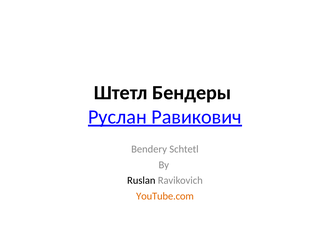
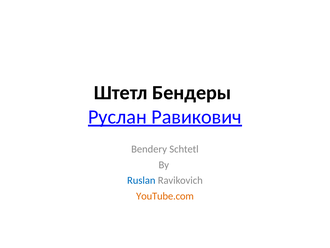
Ruslan colour: black -> blue
